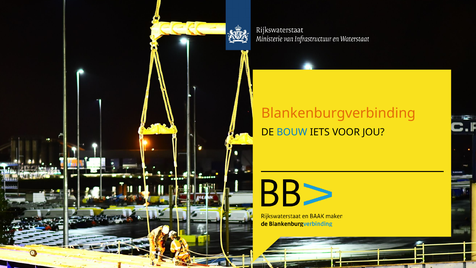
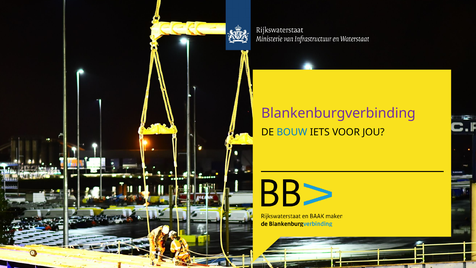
Blankenburgverbinding colour: orange -> purple
